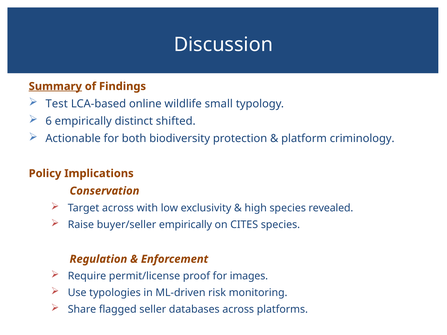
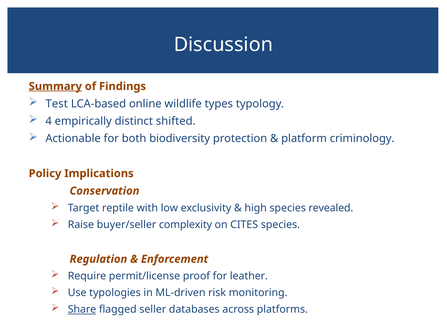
small: small -> types
6: 6 -> 4
Target across: across -> reptile
buyer/seller empirically: empirically -> complexity
images: images -> leather
Share underline: none -> present
